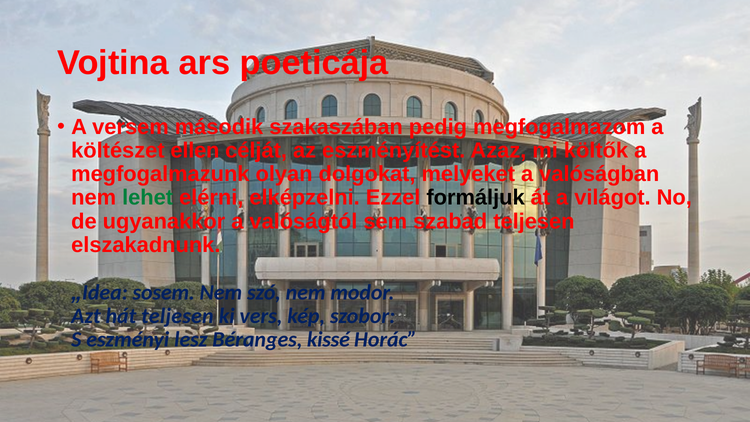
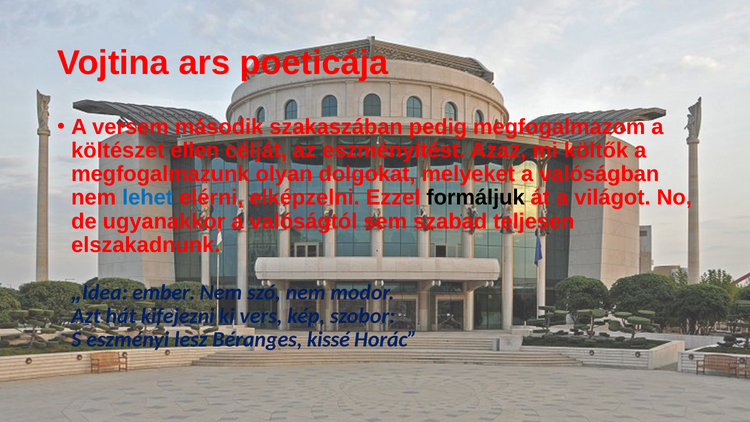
lehet colour: green -> blue
sosem: sosem -> ember
hát teljesen: teljesen -> kifejezni
